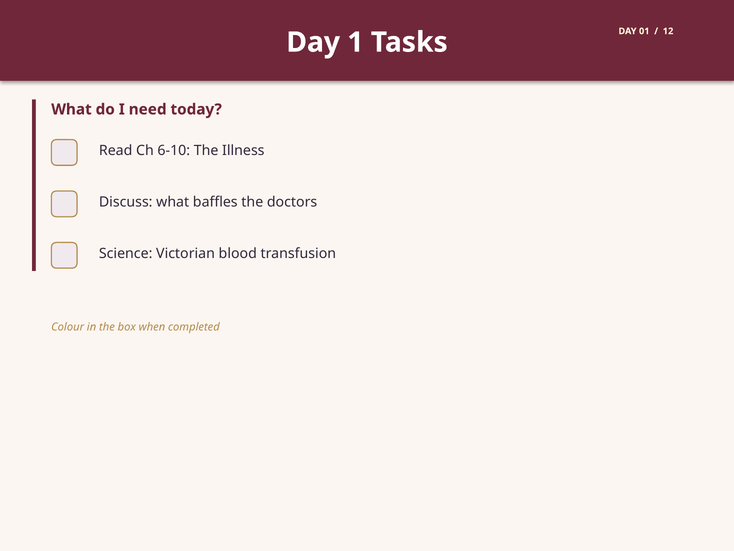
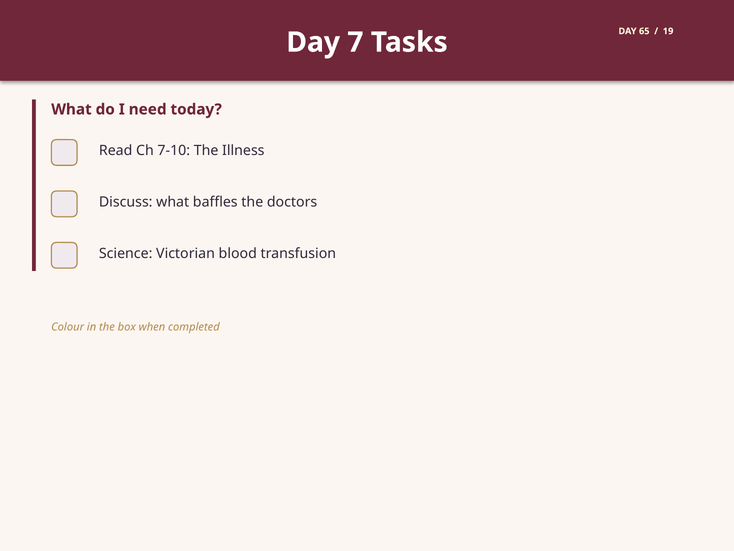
01: 01 -> 65
12: 12 -> 19
1: 1 -> 7
6-10: 6-10 -> 7-10
